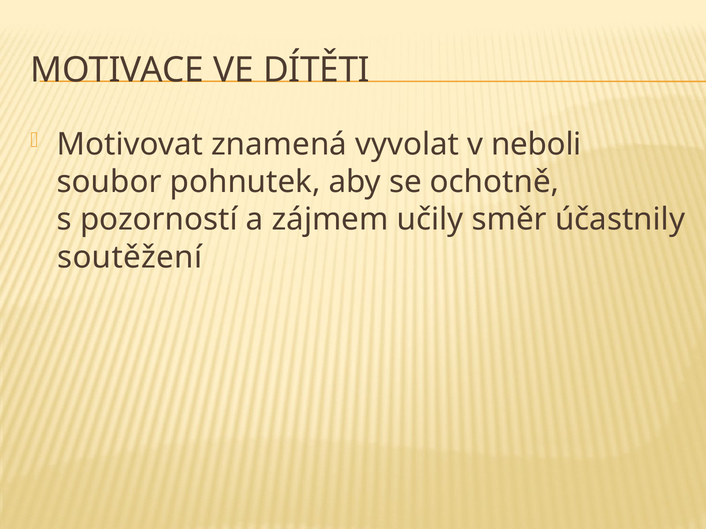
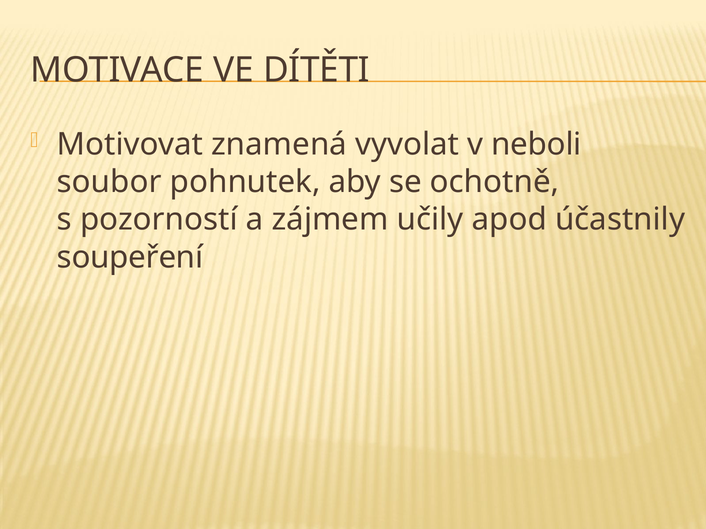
směr: směr -> apod
soutěžení: soutěžení -> soupeření
